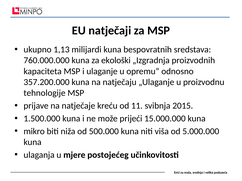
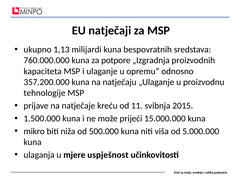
ekološki: ekološki -> potpore
postojećeg: postojećeg -> uspješnost
